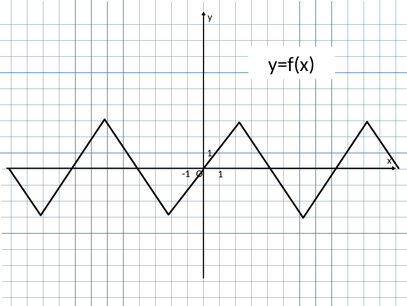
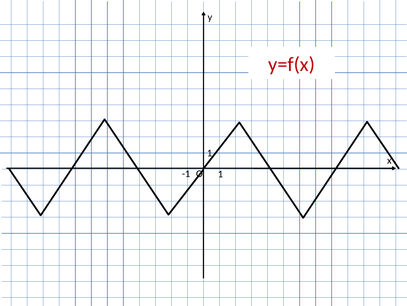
y=f(x colour: black -> red
